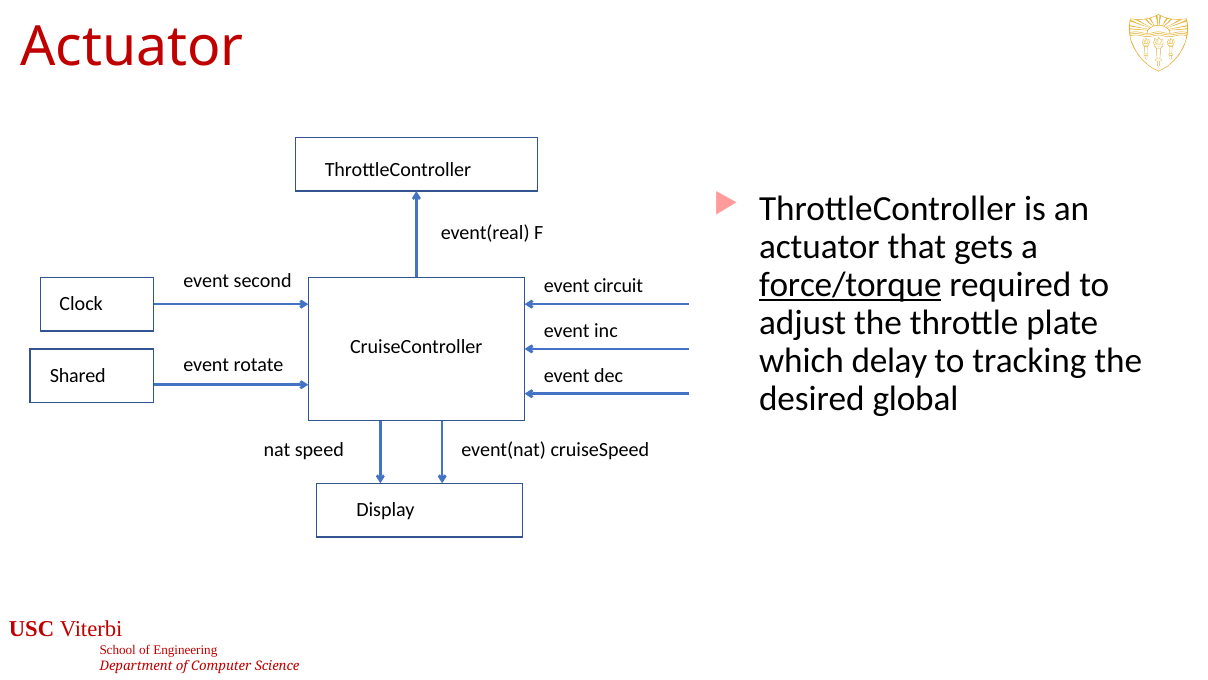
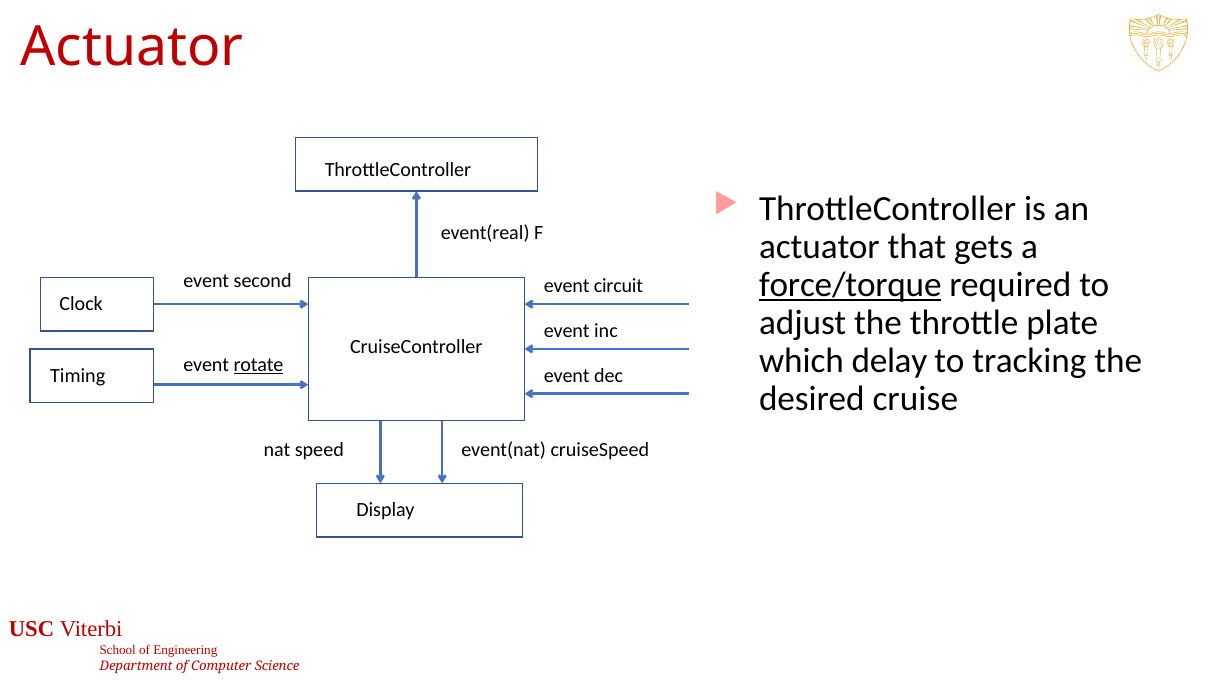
rotate underline: none -> present
Shared: Shared -> Timing
global: global -> cruise
